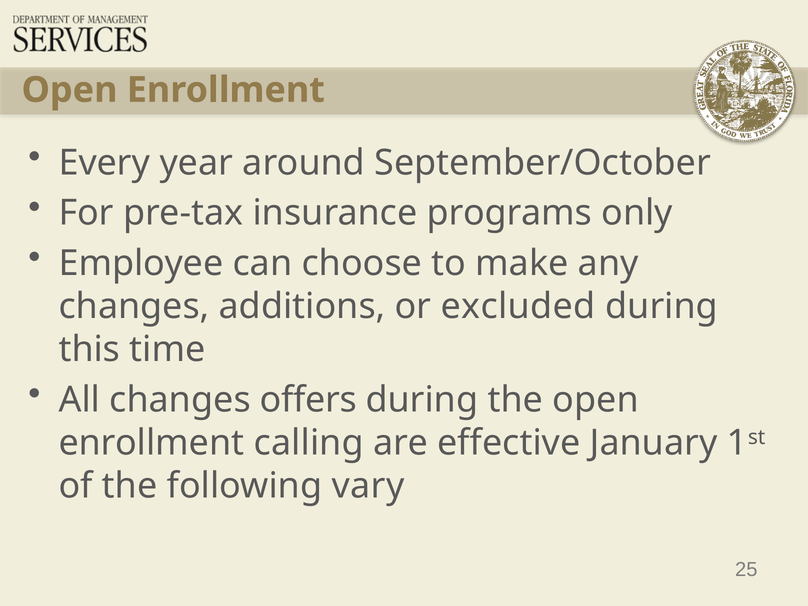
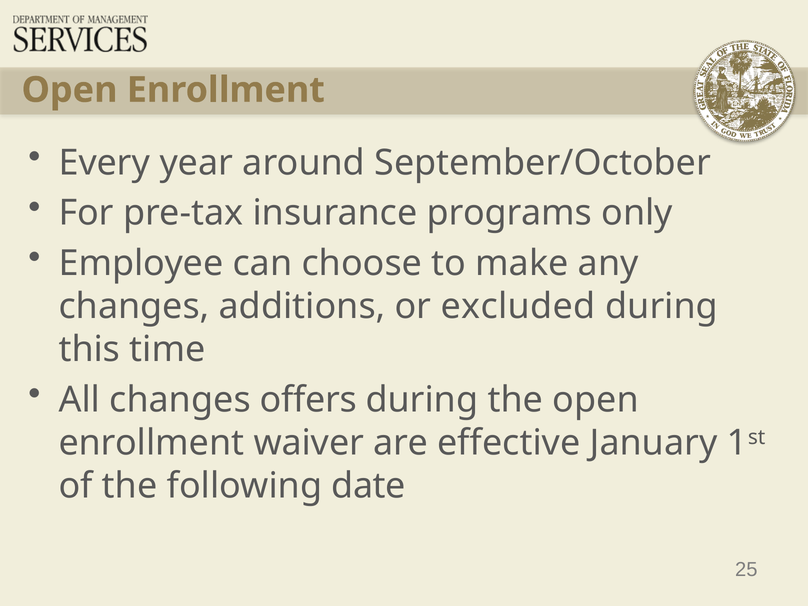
calling: calling -> waiver
vary: vary -> date
